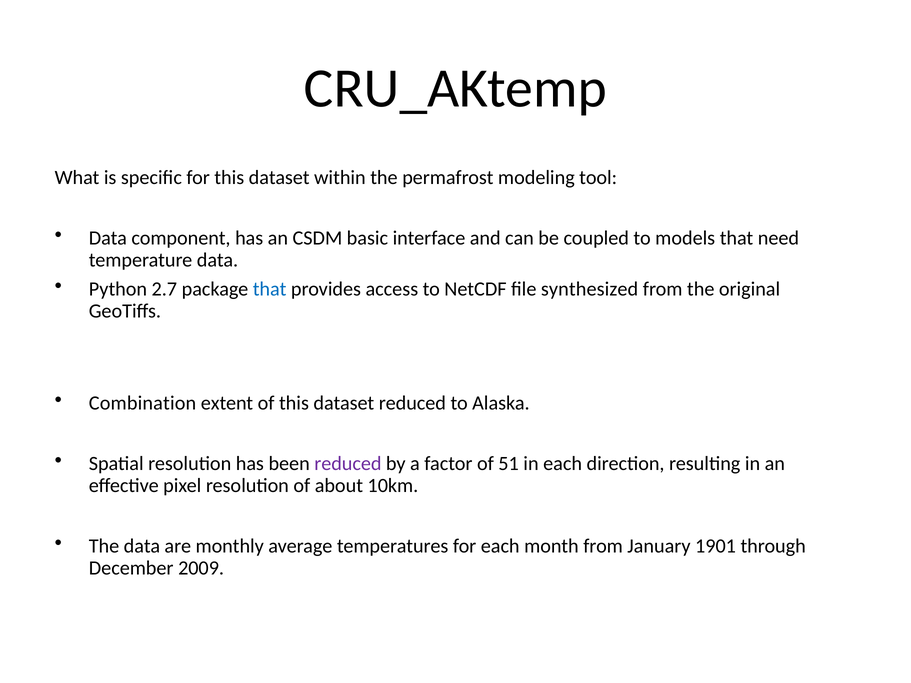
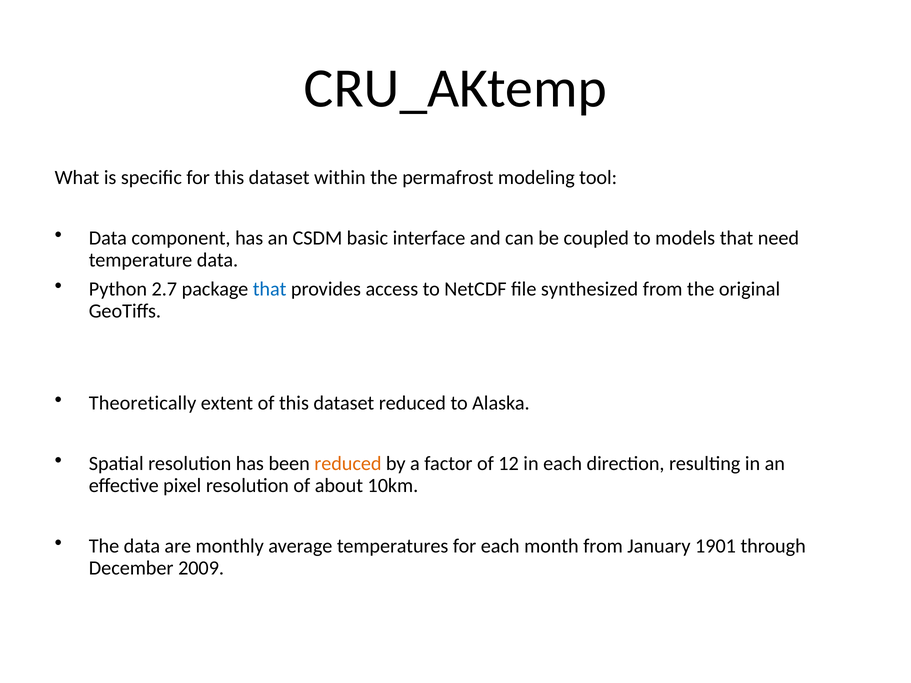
Combination: Combination -> Theoretically
reduced at (348, 464) colour: purple -> orange
51: 51 -> 12
